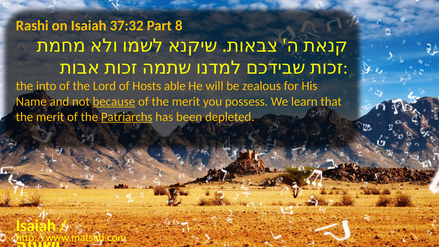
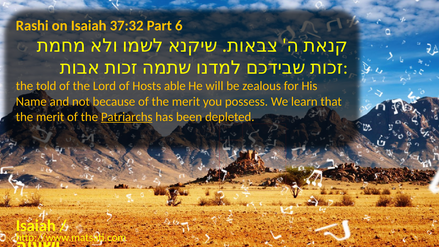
8: 8 -> 6
into: into -> told
because underline: present -> none
